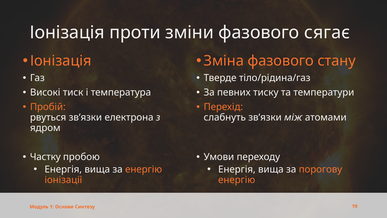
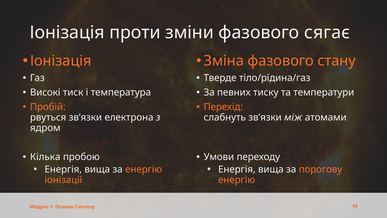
Частку: Частку -> Кілька
